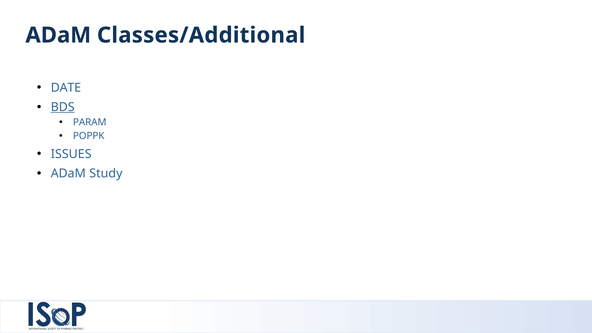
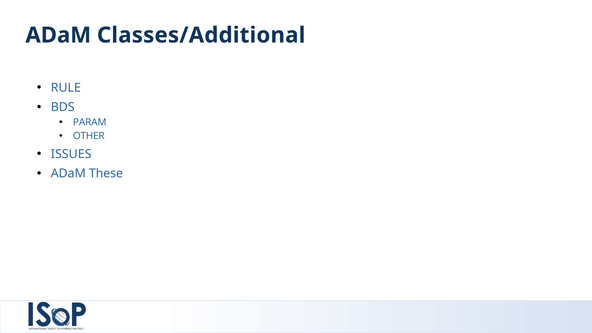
DATE: DATE -> RULE
BDS underline: present -> none
POPPK: POPPK -> OTHER
Study: Study -> These
